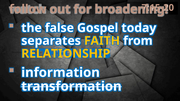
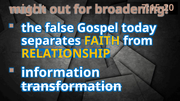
follow: follow -> might
